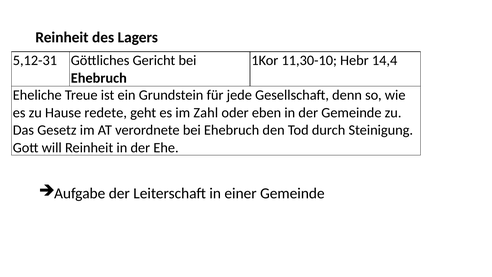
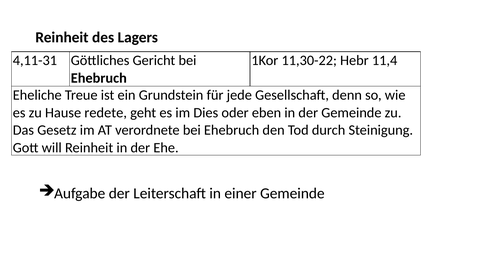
5,12-31: 5,12-31 -> 4,11-31
11,30-10: 11,30-10 -> 11,30-22
14,4: 14,4 -> 11,4
Zahl: Zahl -> Dies
